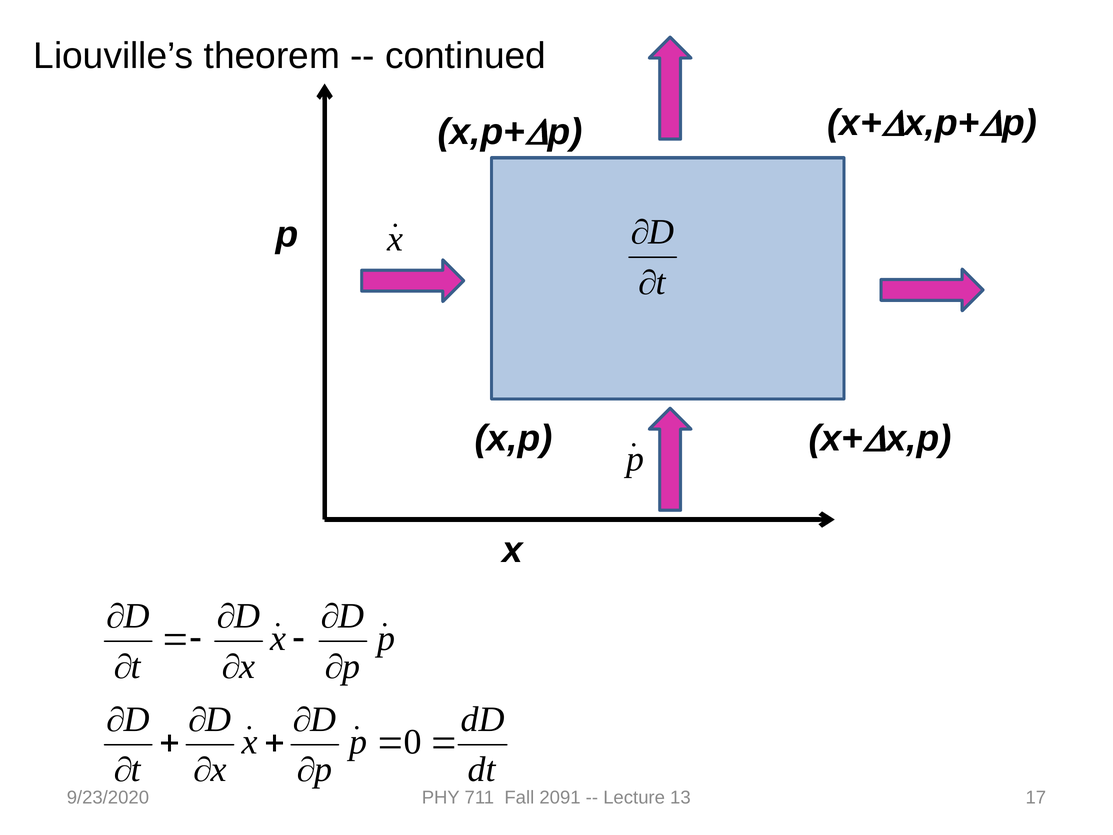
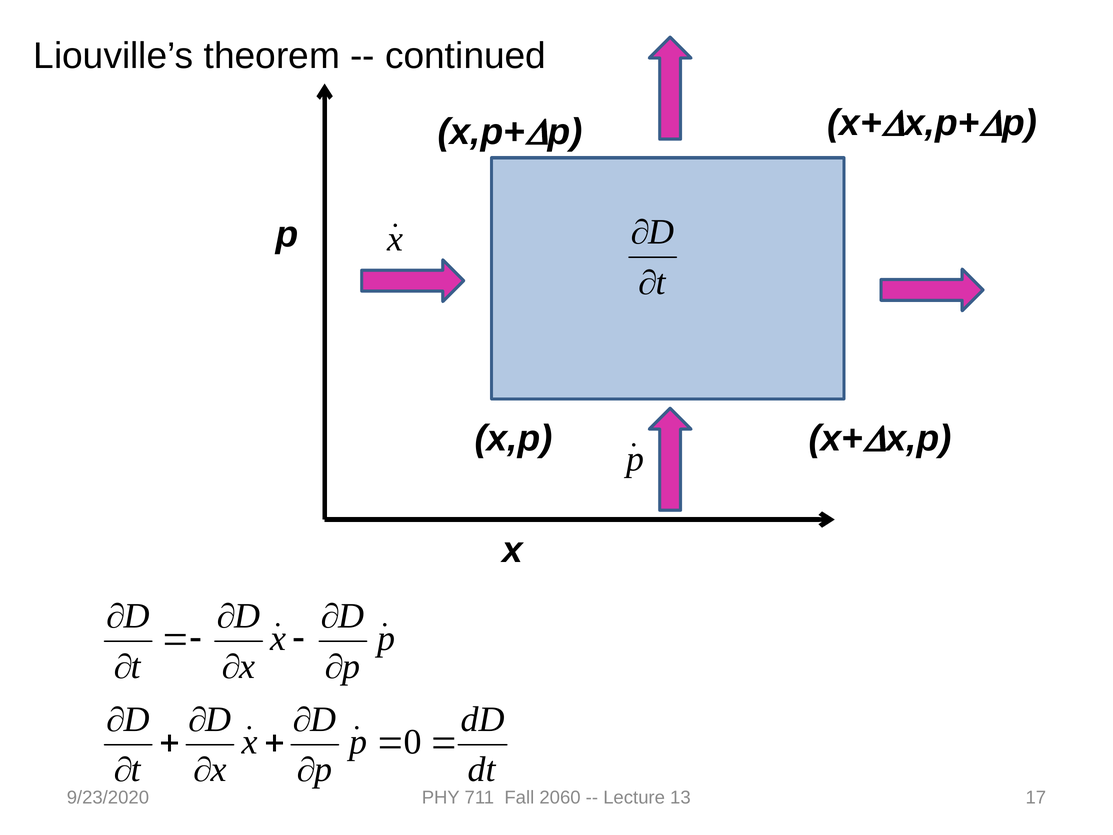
2091: 2091 -> 2060
